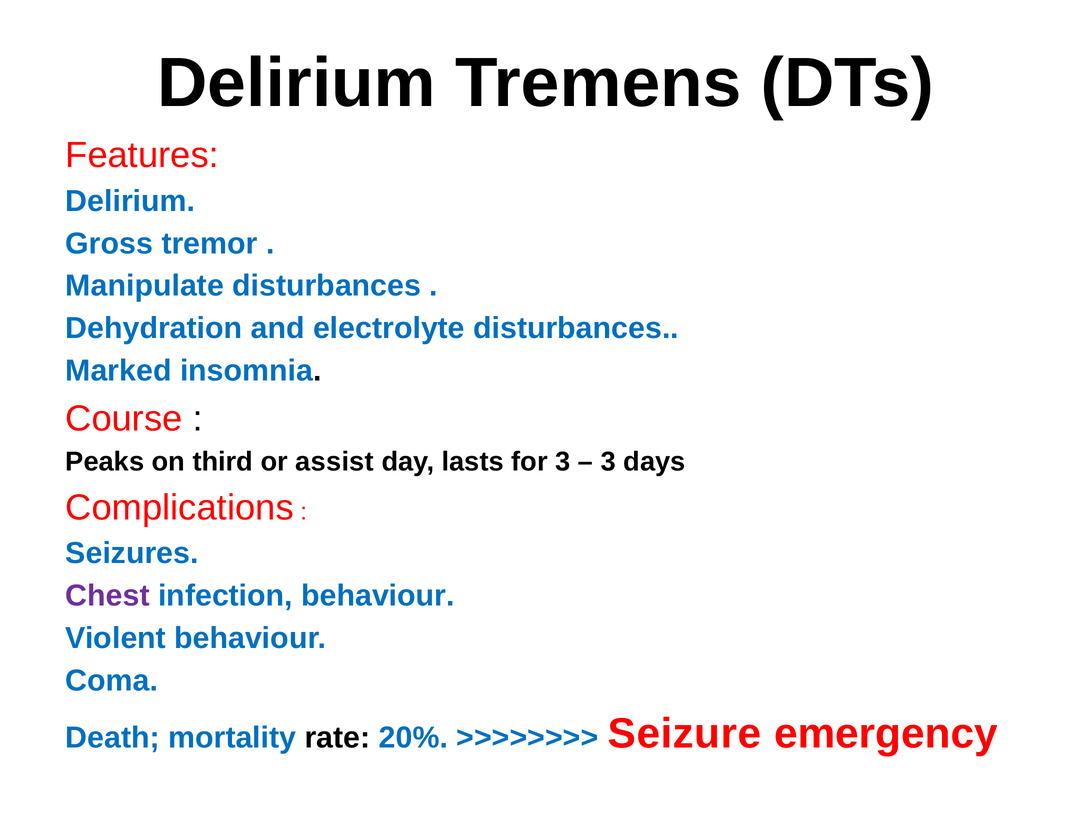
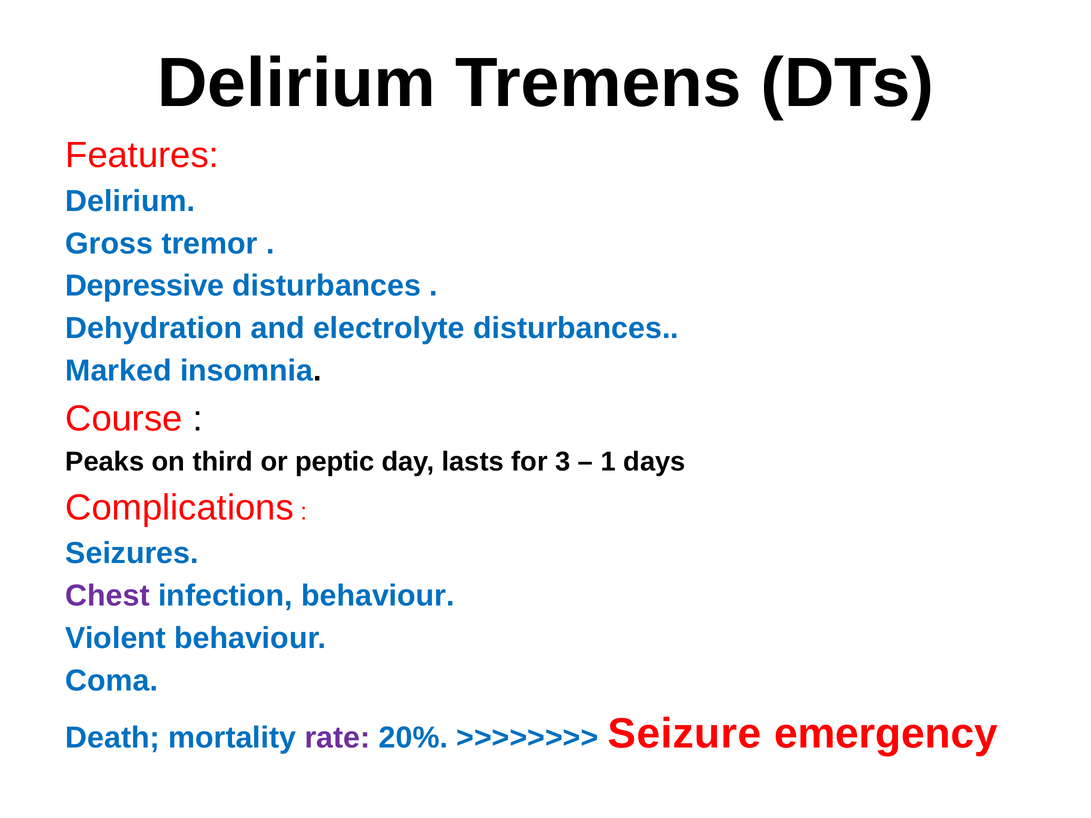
Manipulate: Manipulate -> Depressive
assist: assist -> peptic
3 at (608, 462): 3 -> 1
rate colour: black -> purple
